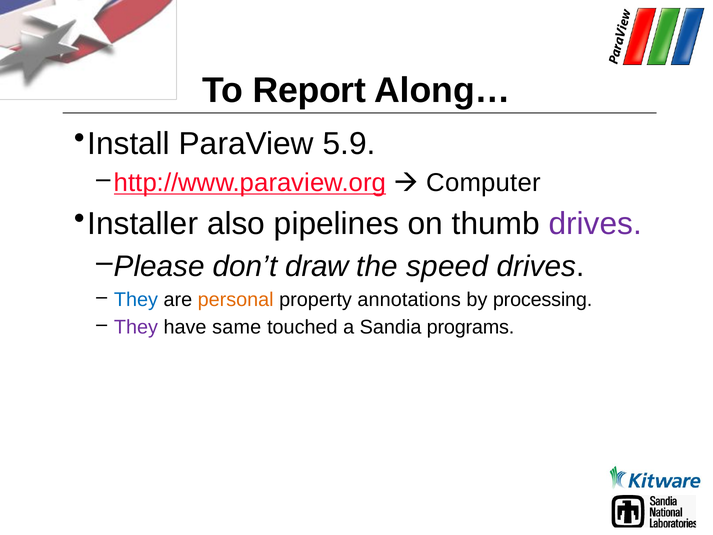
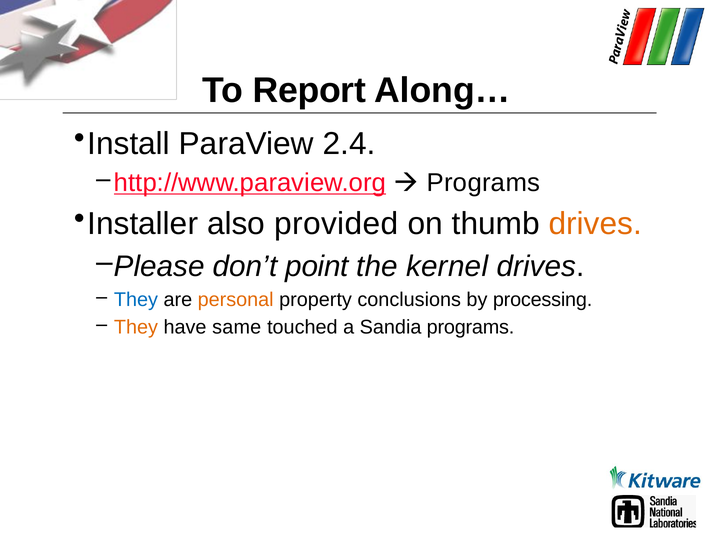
5.9: 5.9 -> 2.4
Computer at (483, 183): Computer -> Programs
pipelines: pipelines -> provided
drives at (595, 224) colour: purple -> orange
draw: draw -> point
speed: speed -> kernel
annotations: annotations -> conclusions
They at (136, 327) colour: purple -> orange
